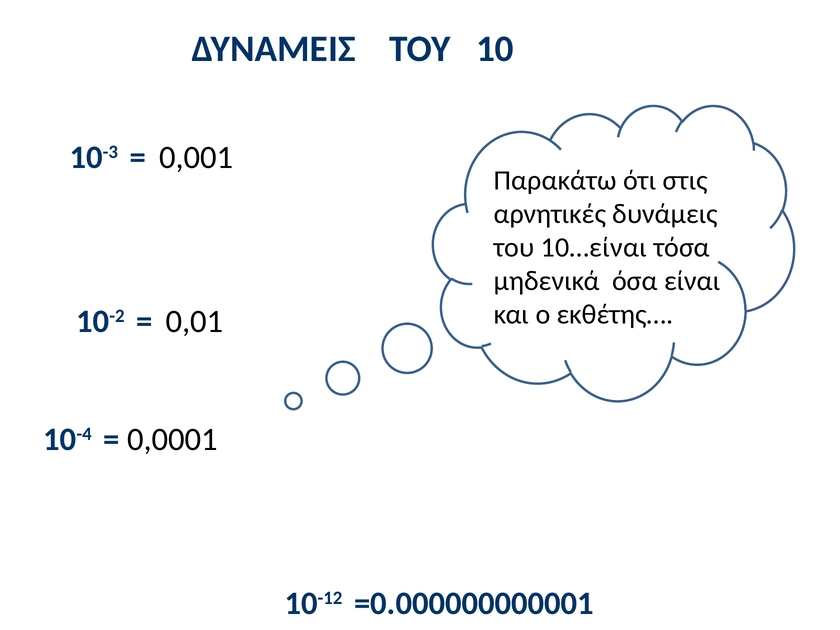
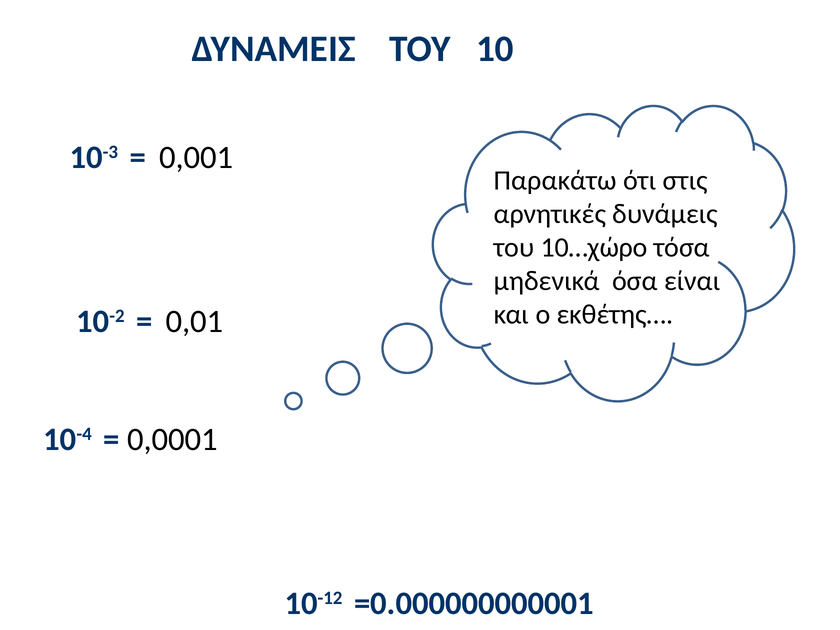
10…είναι: 10…είναι -> 10…χώρο
